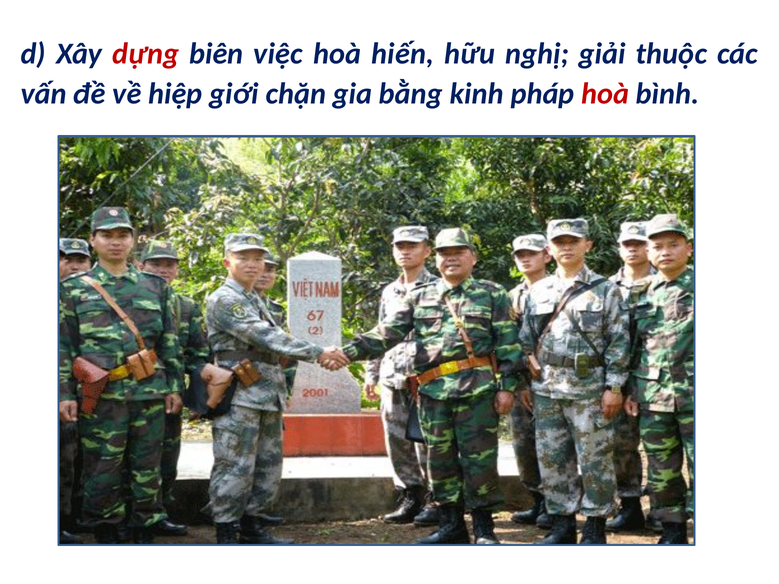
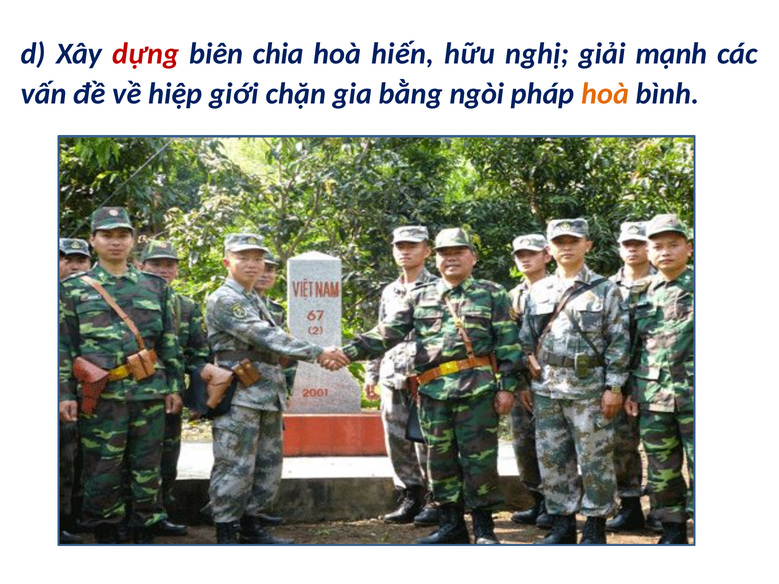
việc: việc -> chia
thuộc: thuộc -> mạnh
kinh: kinh -> ngòi
hoà at (605, 94) colour: red -> orange
